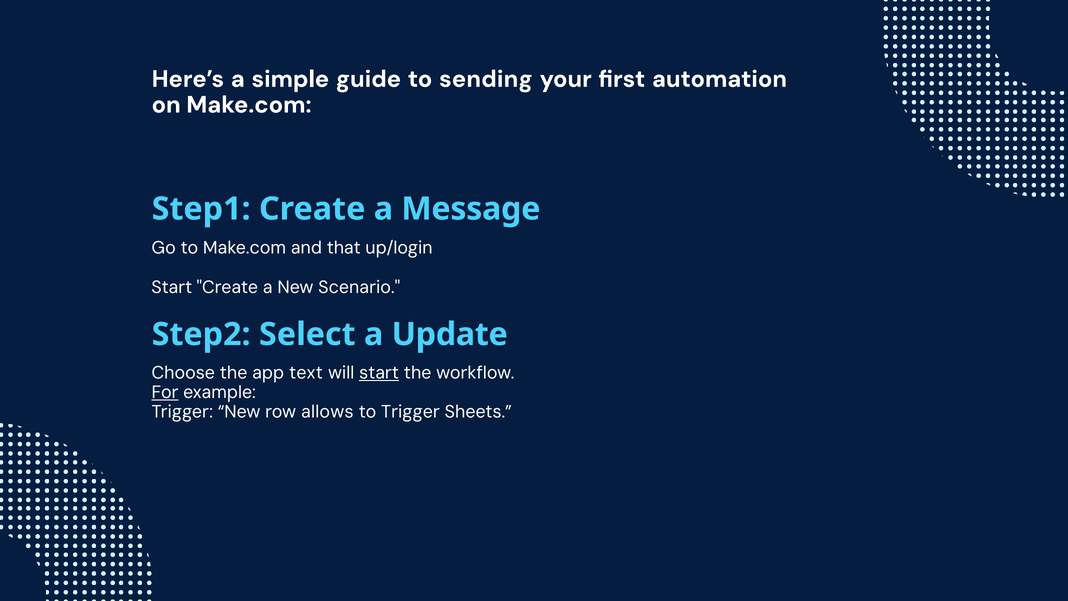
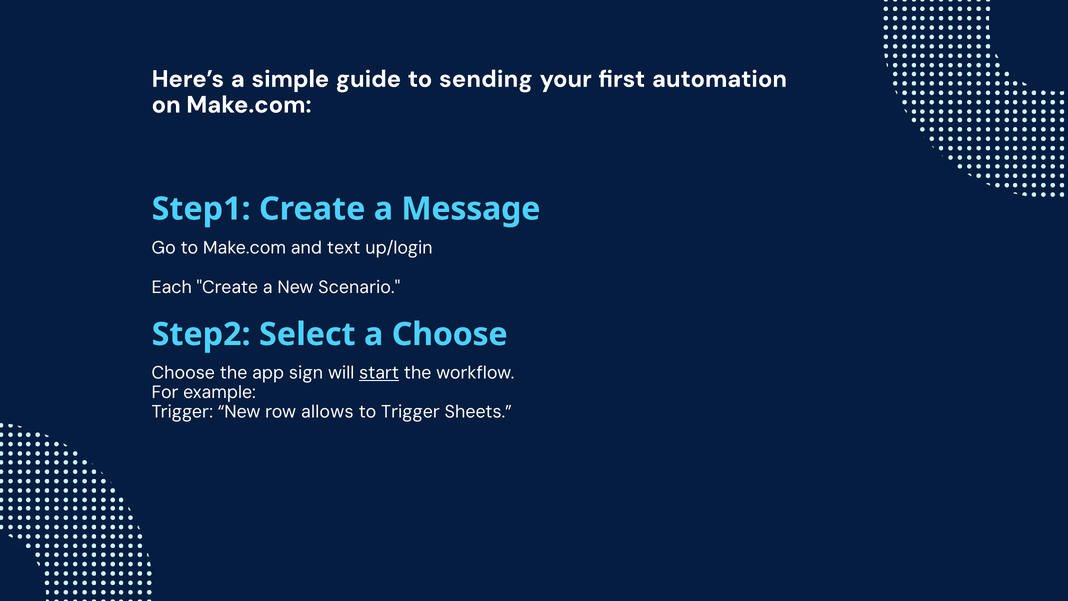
that: that -> text
Start at (172, 287): Start -> Each
a Update: Update -> Choose
text: text -> sign
For underline: present -> none
